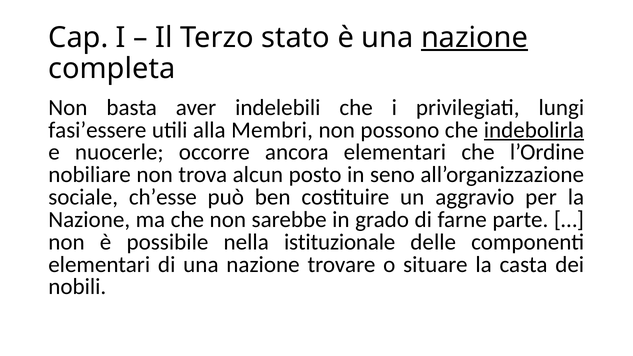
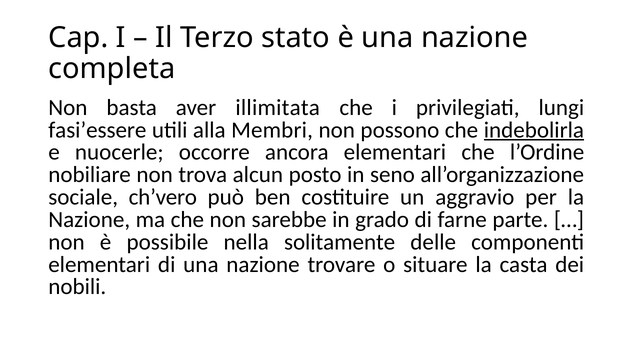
nazione at (475, 38) underline: present -> none
indelebili: indelebili -> illimitata
ch’esse: ch’esse -> ch’vero
istituzionale: istituzionale -> solitamente
